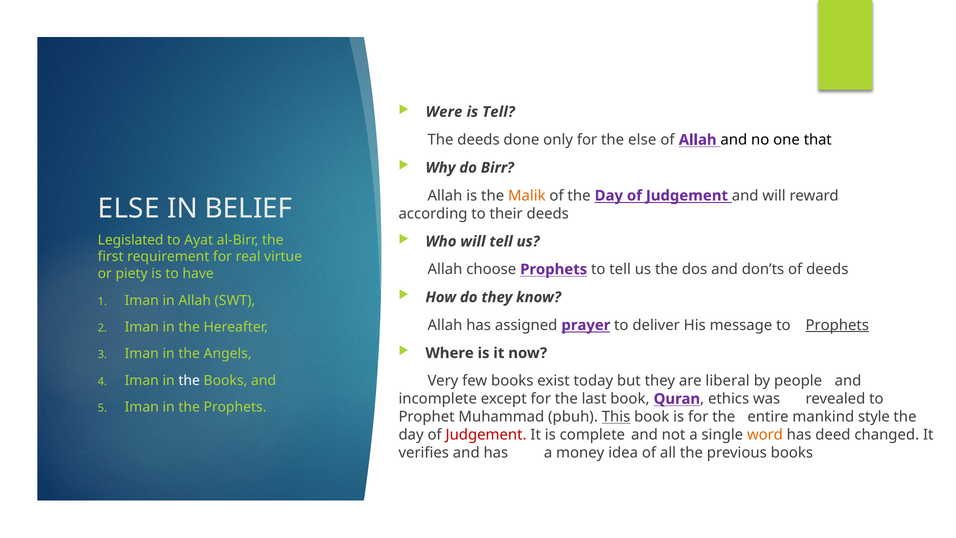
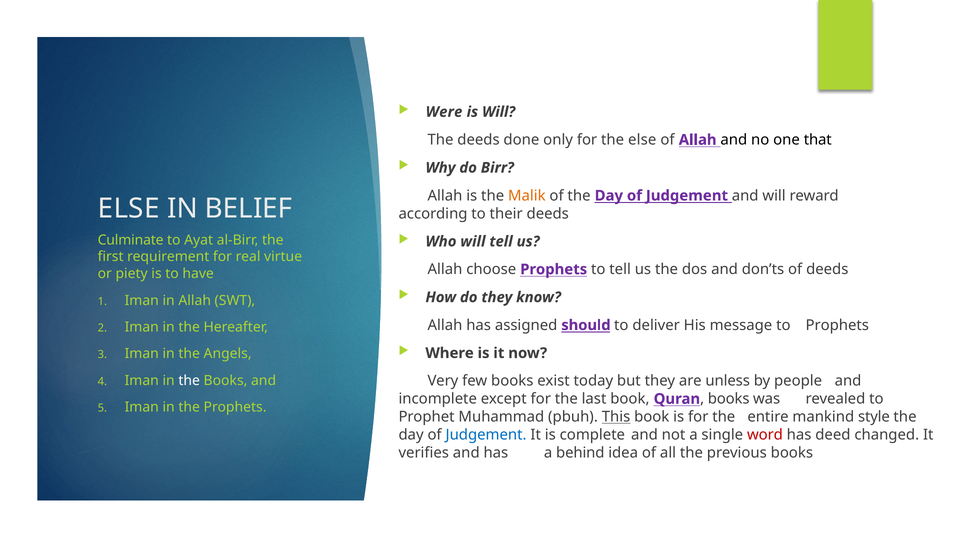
is Tell: Tell -> Will
Legislated: Legislated -> Culminate
prayer: prayer -> should
Prophets at (837, 325) underline: present -> none
liberal: liberal -> unless
Quran ethics: ethics -> books
Judgement at (486, 435) colour: red -> blue
word colour: orange -> red
money: money -> behind
